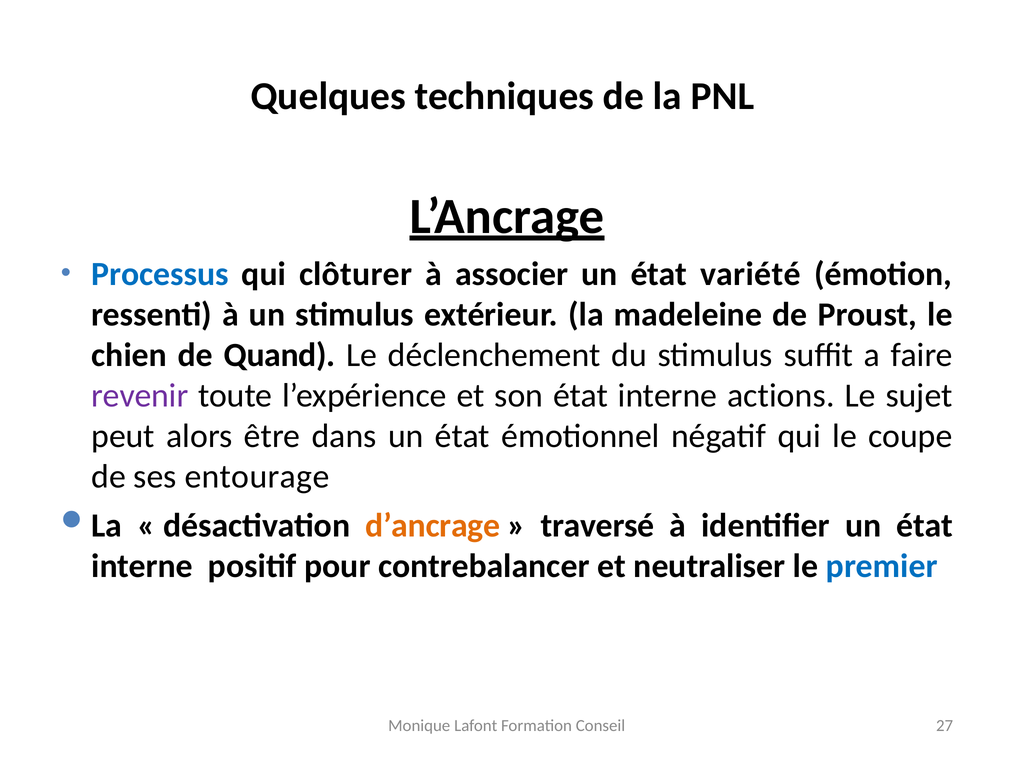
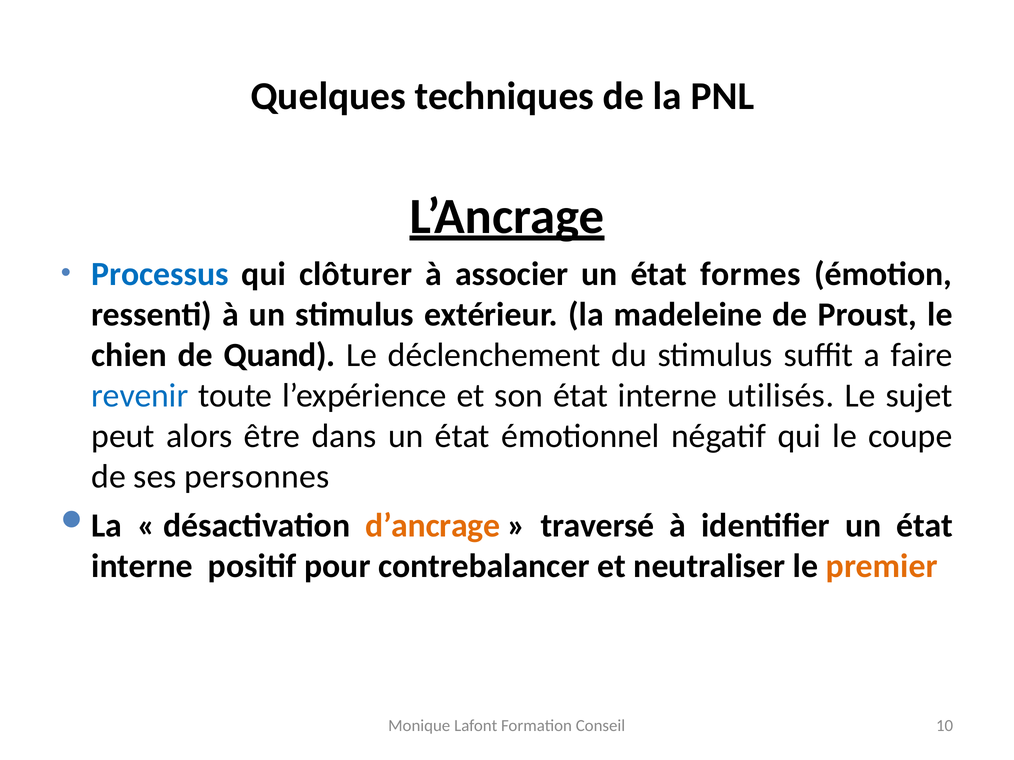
variété: variété -> formes
revenir colour: purple -> blue
actions: actions -> utilisés
entourage: entourage -> personnes
premier colour: blue -> orange
27: 27 -> 10
